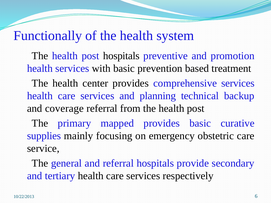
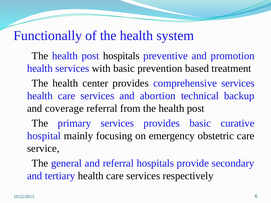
planning: planning -> abortion
primary mapped: mapped -> services
supplies: supplies -> hospital
